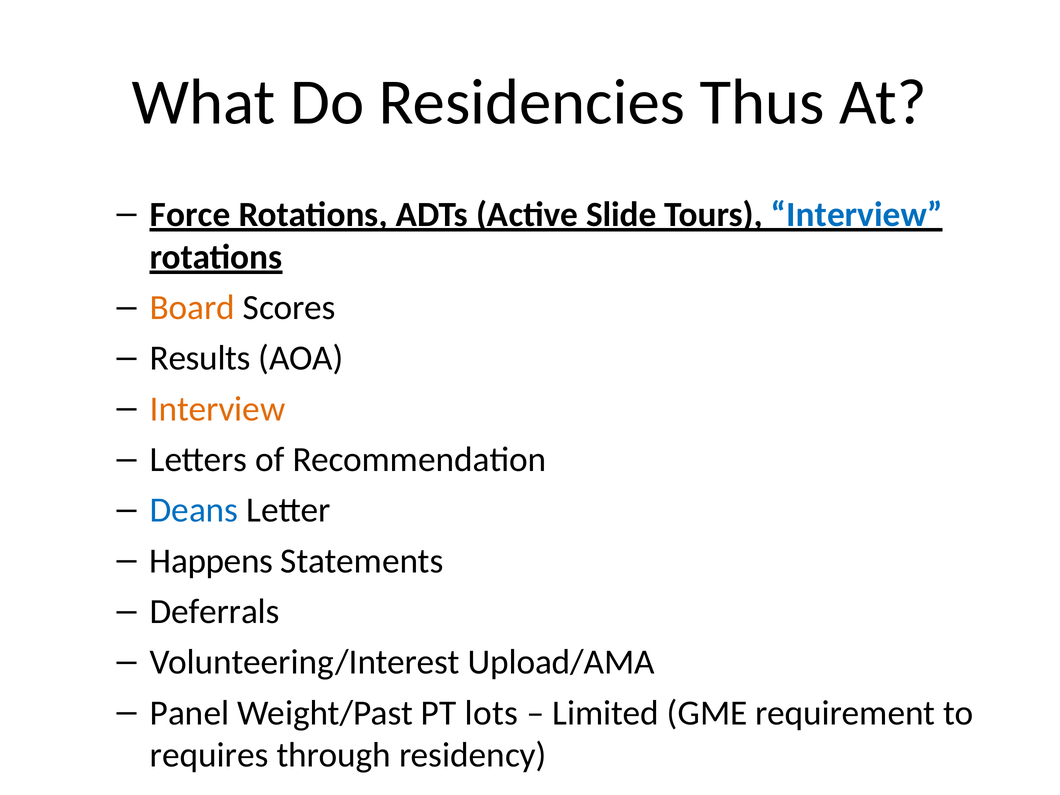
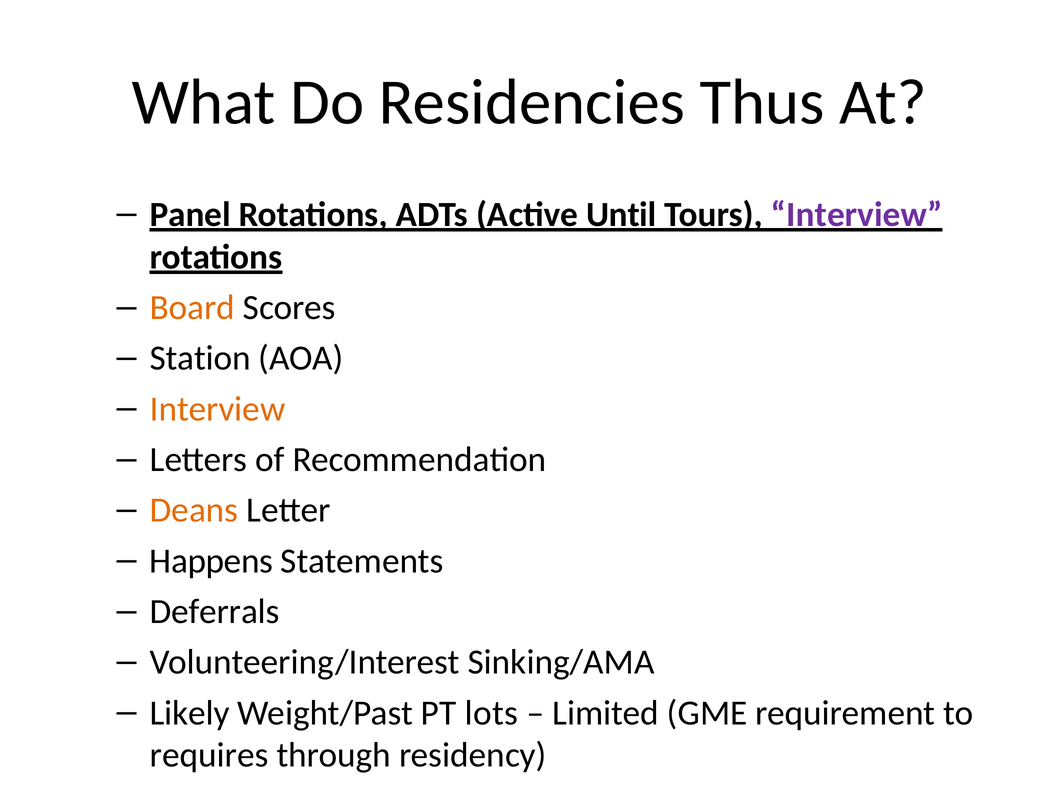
Force: Force -> Panel
Slide: Slide -> Until
Interview at (857, 214) colour: blue -> purple
Results: Results -> Station
Deans colour: blue -> orange
Upload/AMA: Upload/AMA -> Sinking/AMA
Panel: Panel -> Likely
